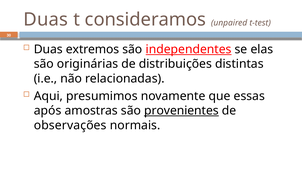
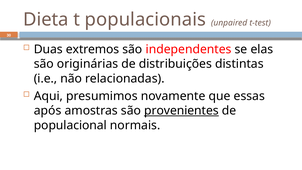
Duas at (46, 19): Duas -> Dieta
consideramos: consideramos -> populacionais
independentes underline: present -> none
observações: observações -> populacional
